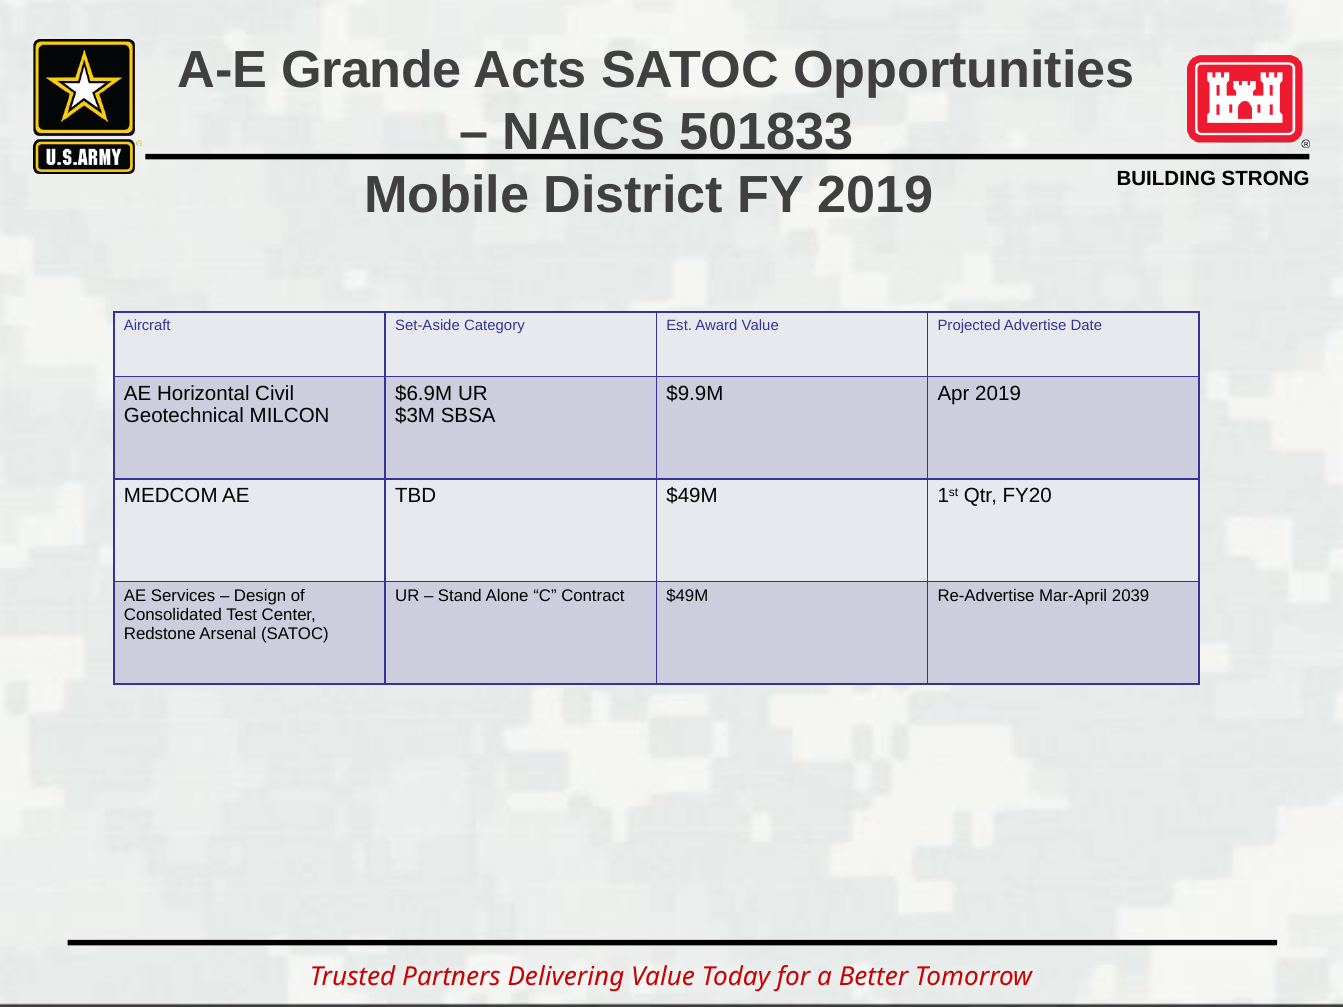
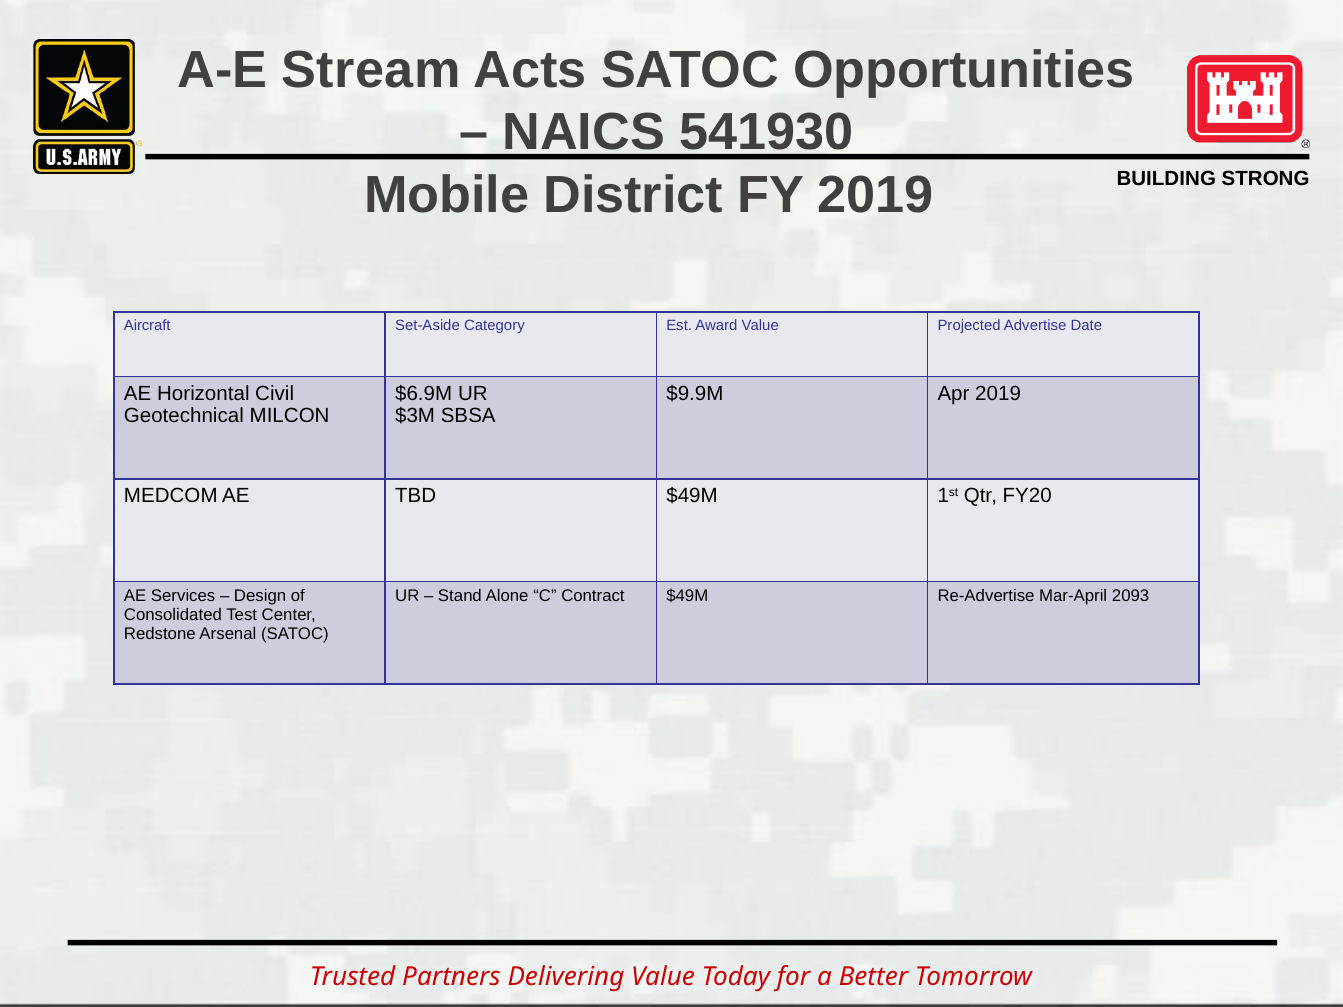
Grande: Grande -> Stream
501833: 501833 -> 541930
2039: 2039 -> 2093
